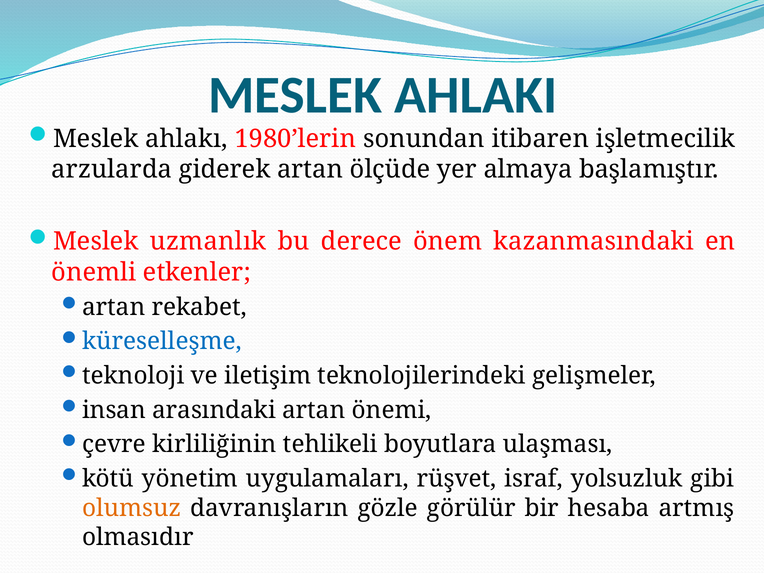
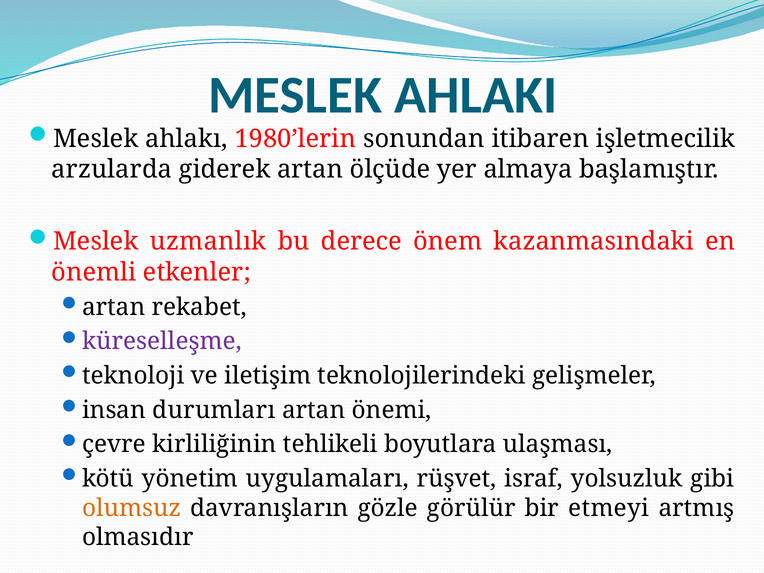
küreselleşme colour: blue -> purple
arasındaki: arasındaki -> durumları
hesaba: hesaba -> etmeyi
